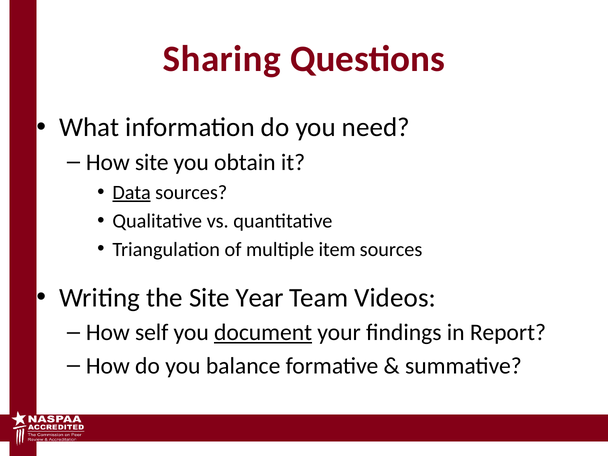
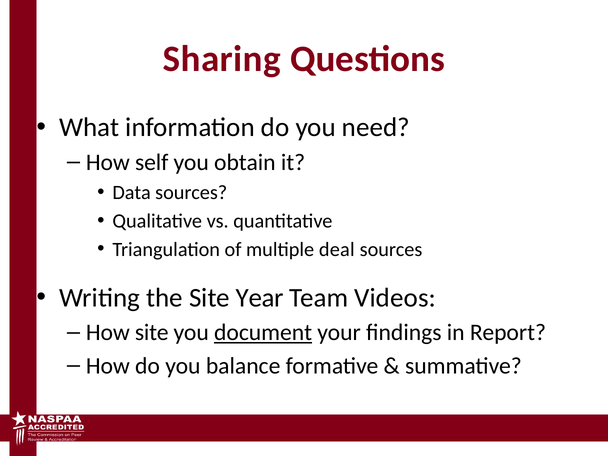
How site: site -> self
Data underline: present -> none
item: item -> deal
How self: self -> site
